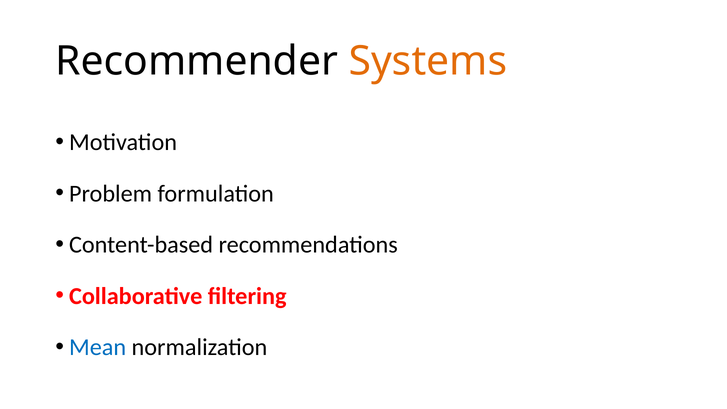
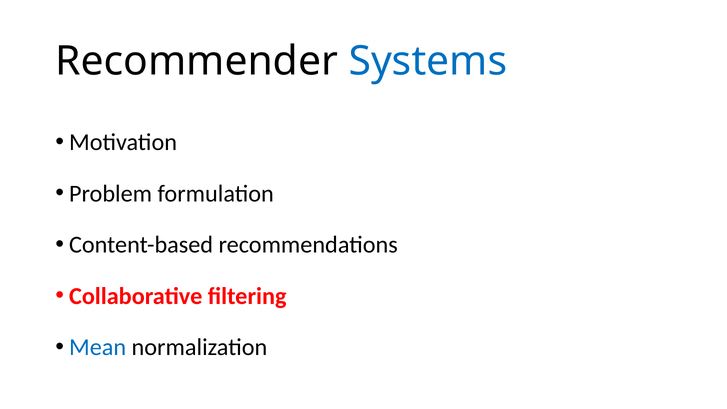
Systems colour: orange -> blue
